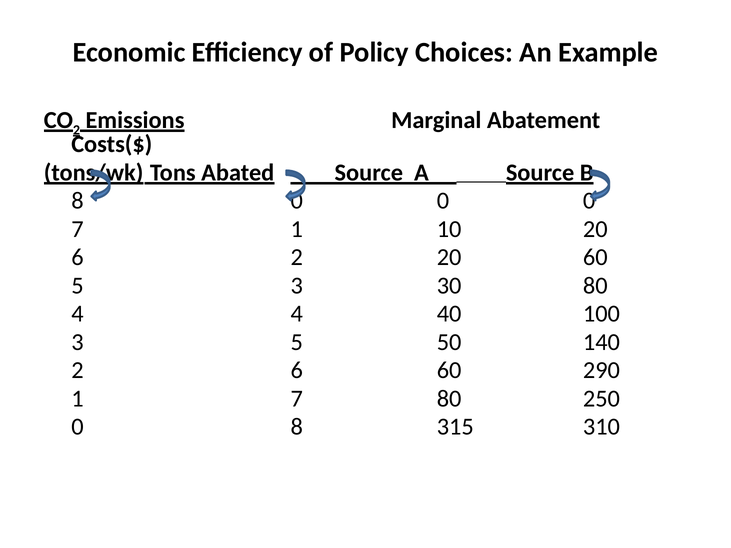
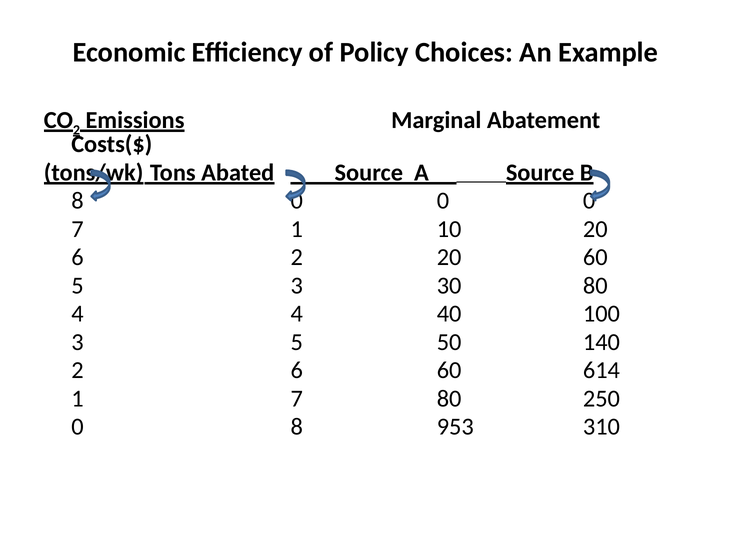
290: 290 -> 614
315: 315 -> 953
